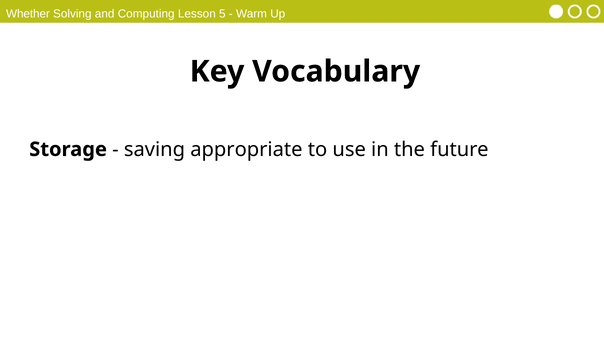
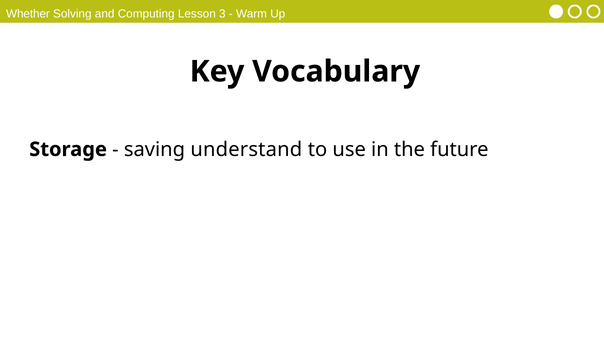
5: 5 -> 3
appropriate: appropriate -> understand
